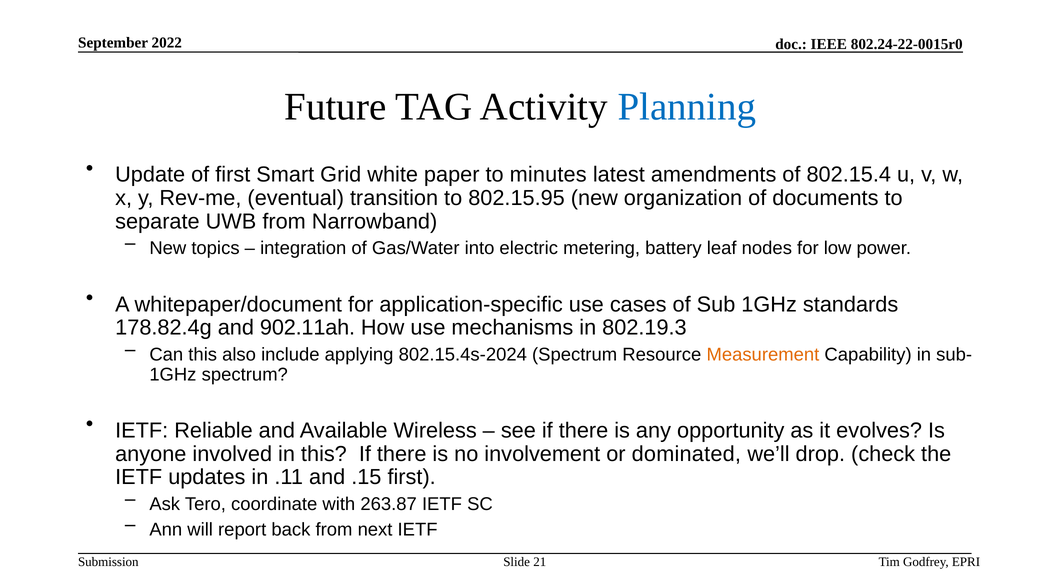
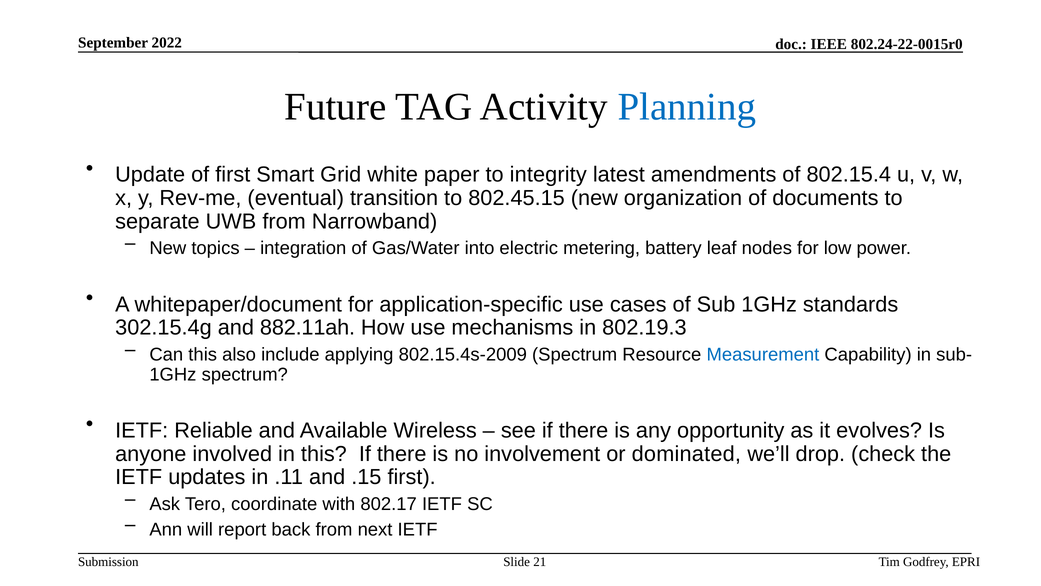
minutes: minutes -> integrity
802.15.95: 802.15.95 -> 802.45.15
178.82.4g: 178.82.4g -> 302.15.4g
902.11ah: 902.11ah -> 882.11ah
802.15.4s-2024: 802.15.4s-2024 -> 802.15.4s-2009
Measurement colour: orange -> blue
263.87: 263.87 -> 802.17
